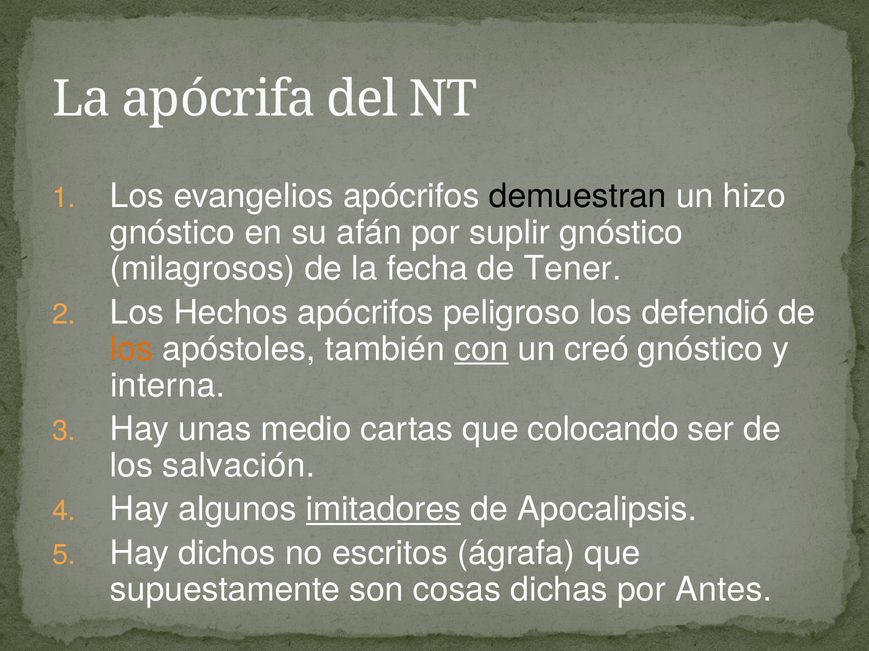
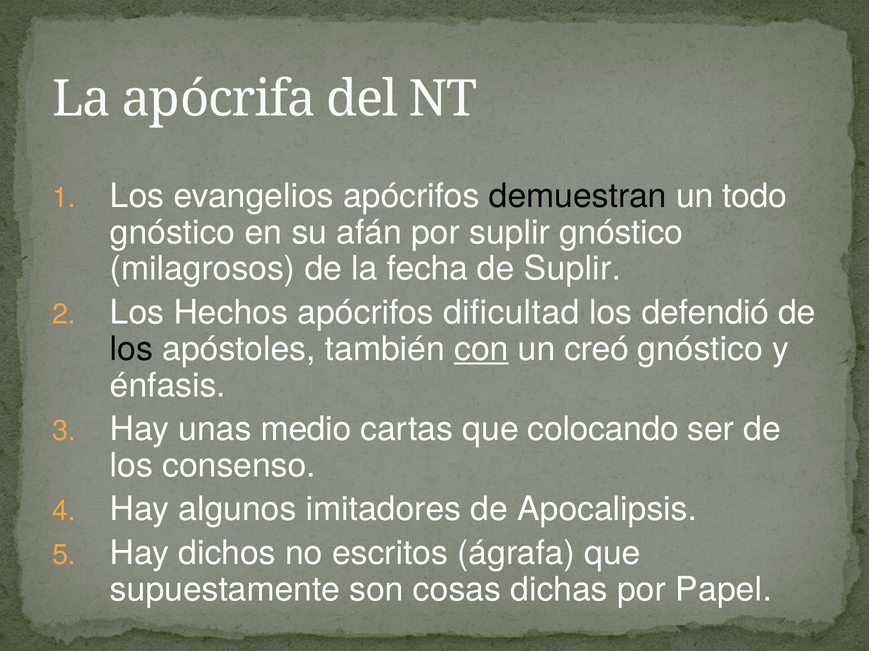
hizo: hizo -> todo
de Tener: Tener -> Suplir
peligroso: peligroso -> dificultad
los at (131, 349) colour: orange -> black
interna: interna -> énfasis
salvación: salvación -> consenso
imitadores underline: present -> none
Antes: Antes -> Papel
